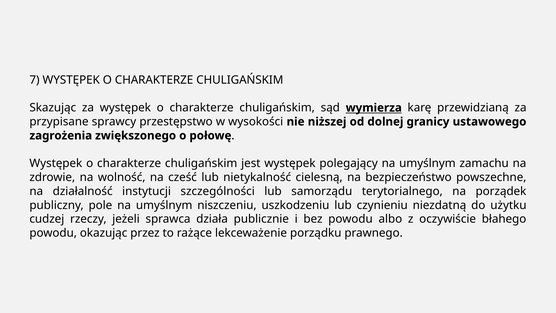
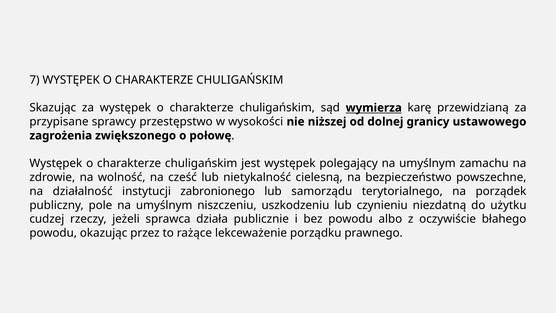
szczególności: szczególności -> zabronionego
